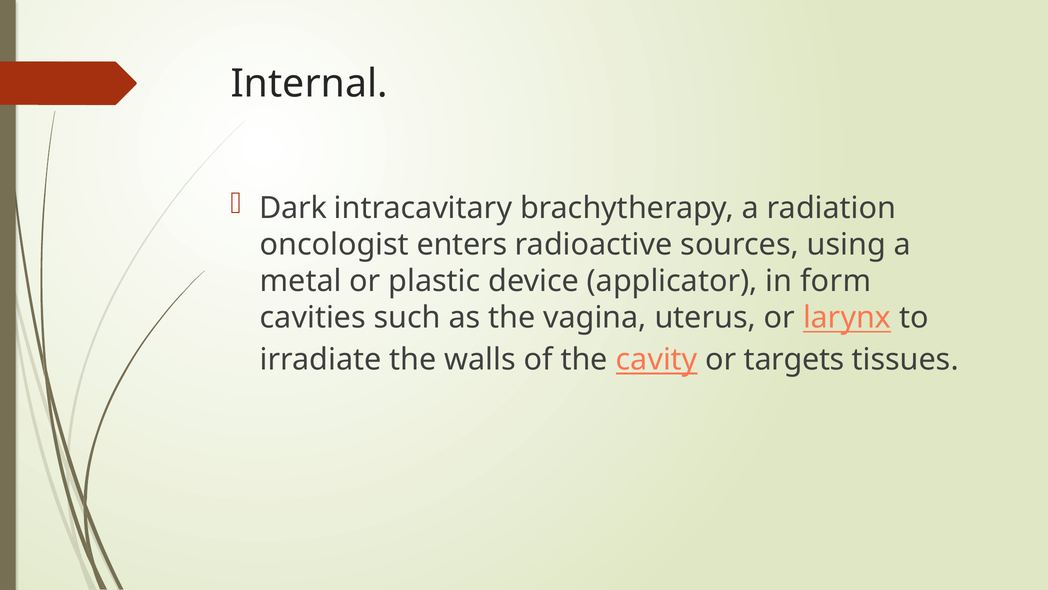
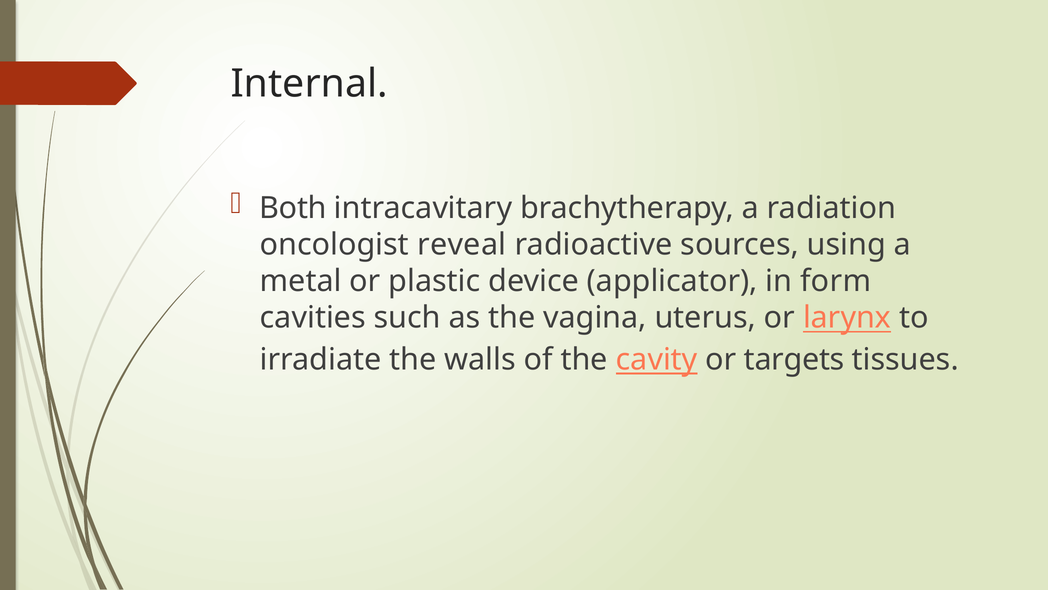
Dark: Dark -> Both
enters: enters -> reveal
